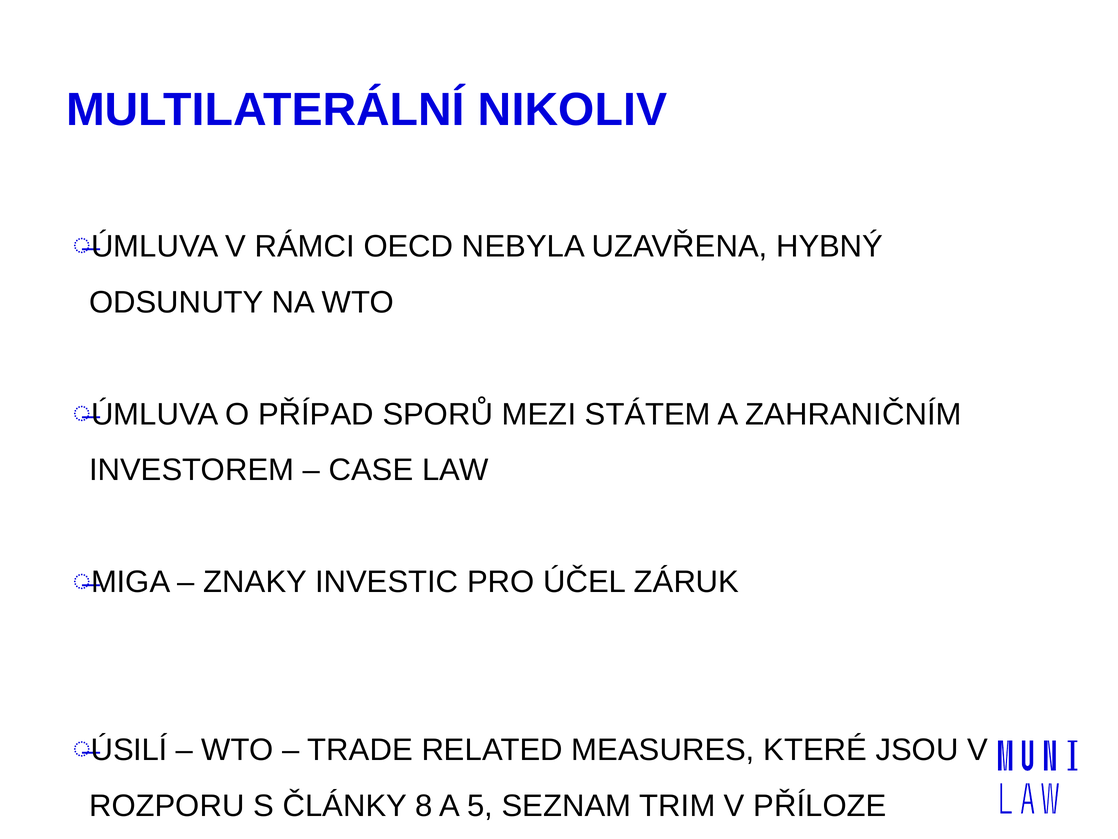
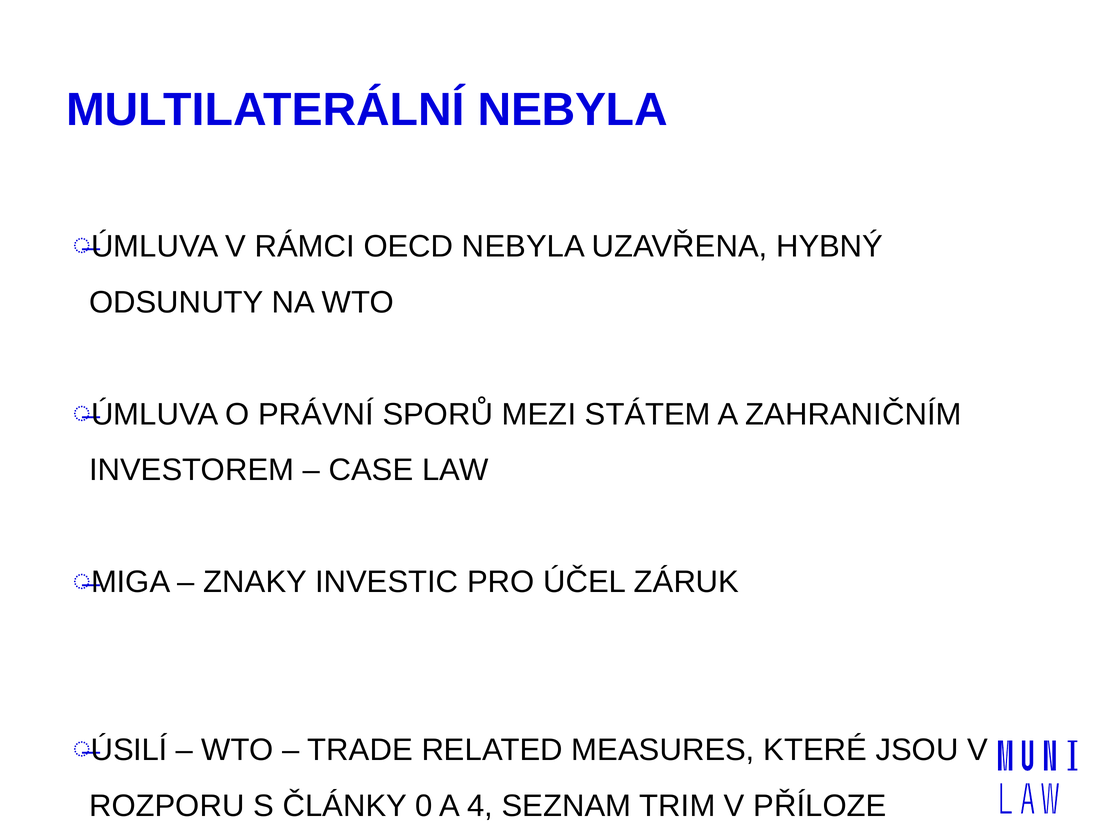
MULTILATERÁLNÍ NIKOLIV: NIKOLIV -> NEBYLA
PŘÍPAD: PŘÍPAD -> PRÁVNÍ
8: 8 -> 0
5: 5 -> 4
